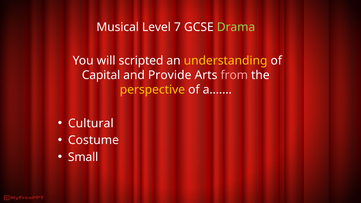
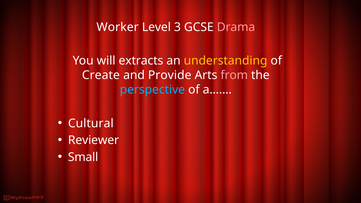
Musical: Musical -> Worker
7: 7 -> 3
Drama colour: light green -> pink
scripted: scripted -> extracts
Capital: Capital -> Create
perspective colour: yellow -> light blue
Costume: Costume -> Reviewer
